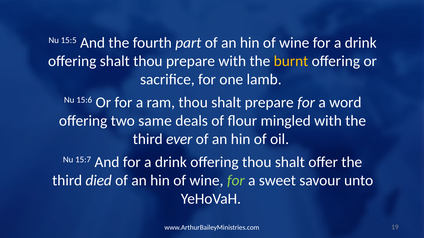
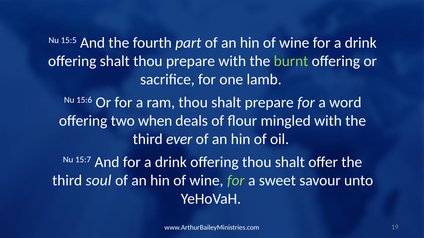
burnt colour: yellow -> light green
same: same -> when
died: died -> soul
